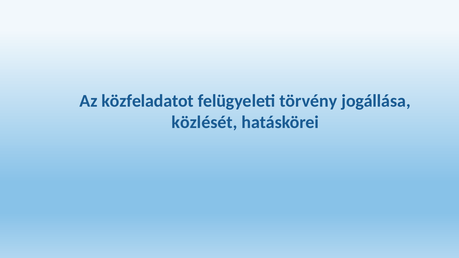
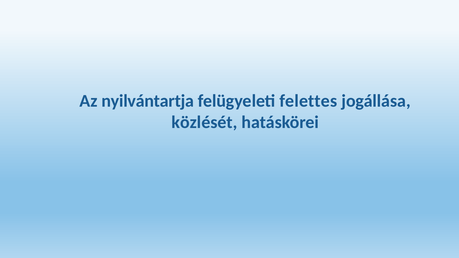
közfeladatot: közfeladatot -> nyilvántartja
törvény: törvény -> felettes
